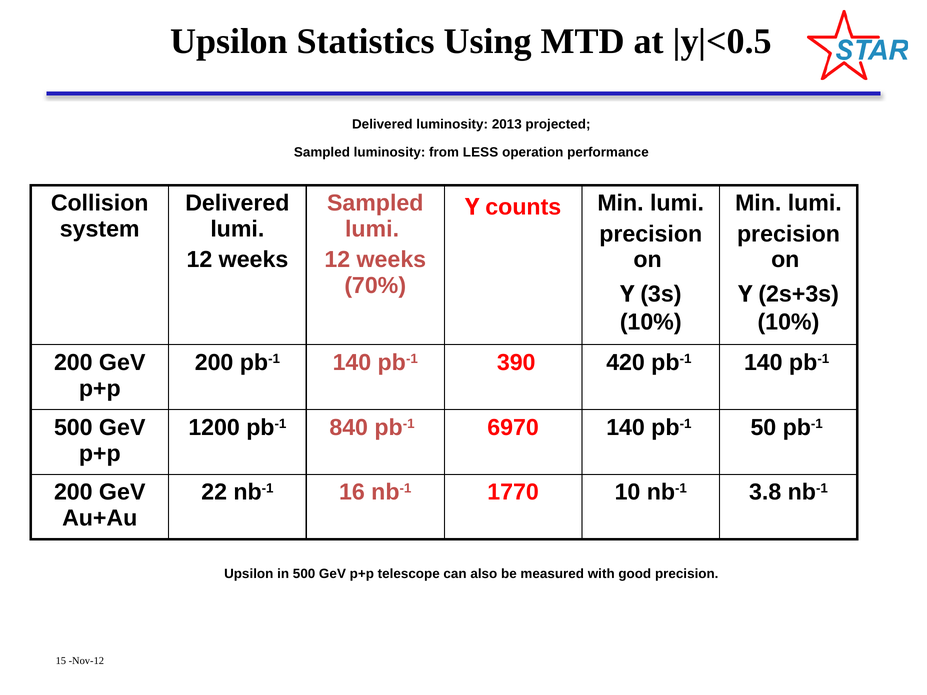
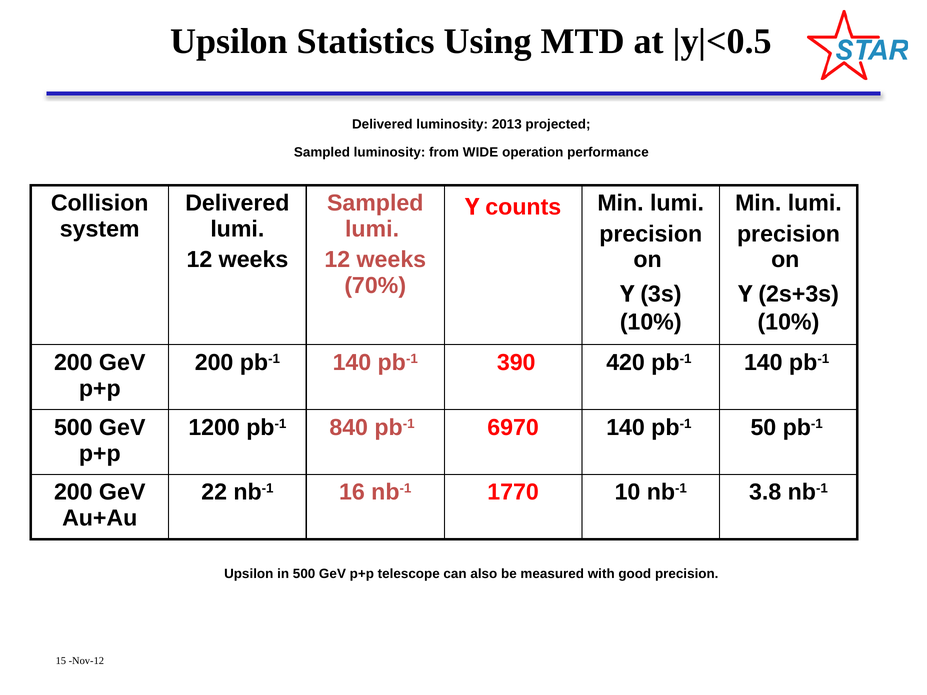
LESS: LESS -> WIDE
